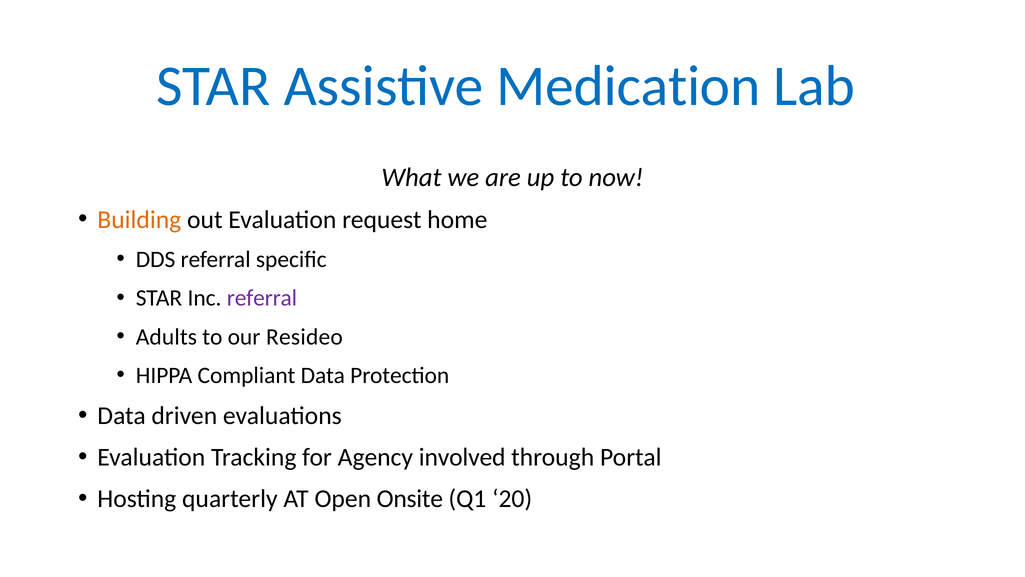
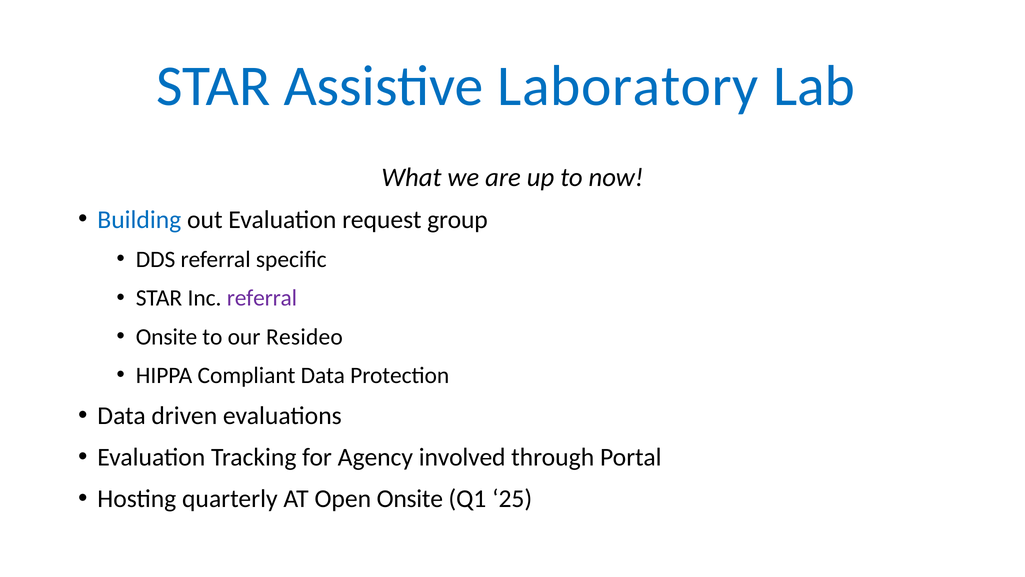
Medication: Medication -> Laboratory
Building colour: orange -> blue
home: home -> group
Adults at (166, 337): Adults -> Onsite
20: 20 -> 25
